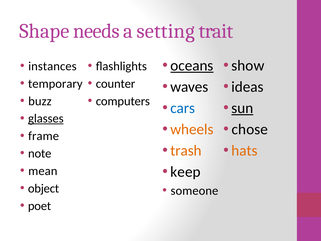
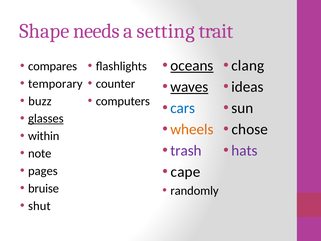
show: show -> clang
instances: instances -> compares
waves underline: none -> present
sun underline: present -> none
frame: frame -> within
trash colour: orange -> purple
hats colour: orange -> purple
keep: keep -> cape
mean: mean -> pages
object: object -> bruise
someone: someone -> randomly
poet: poet -> shut
